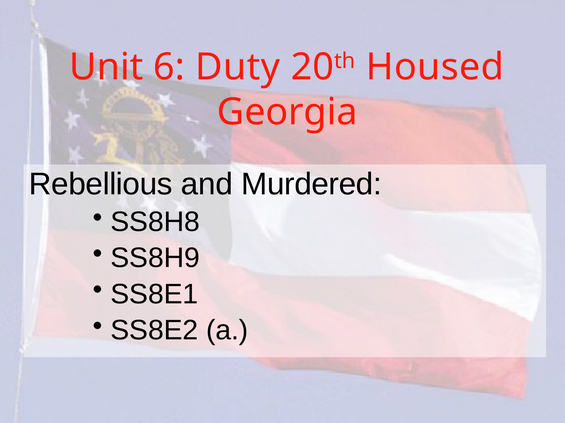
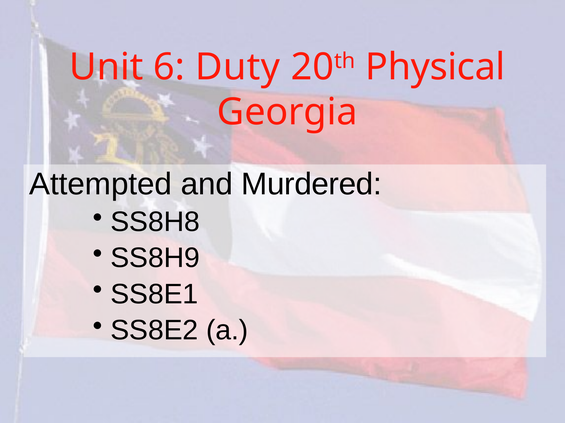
Housed: Housed -> Physical
Rebellious: Rebellious -> Attempted
